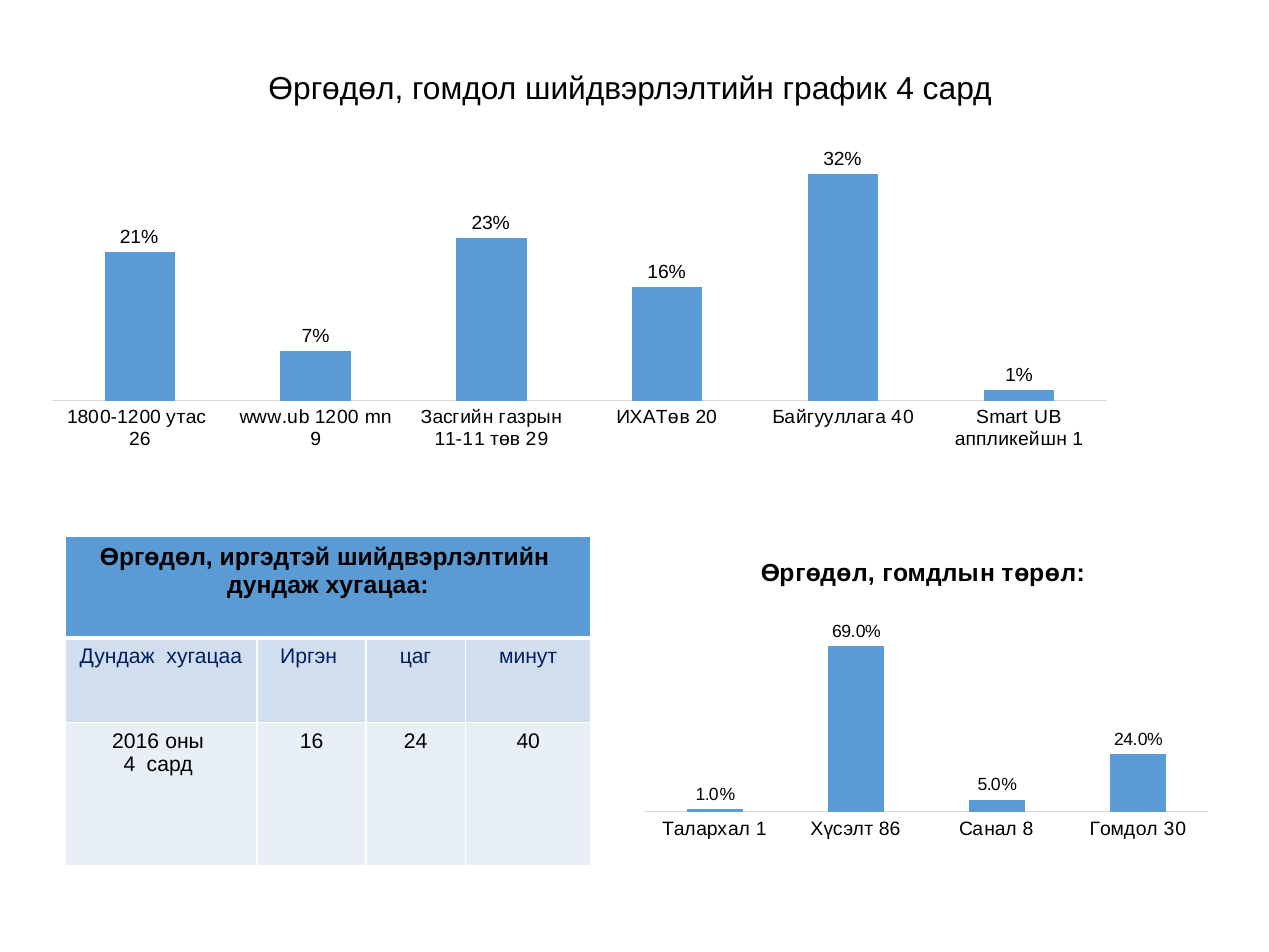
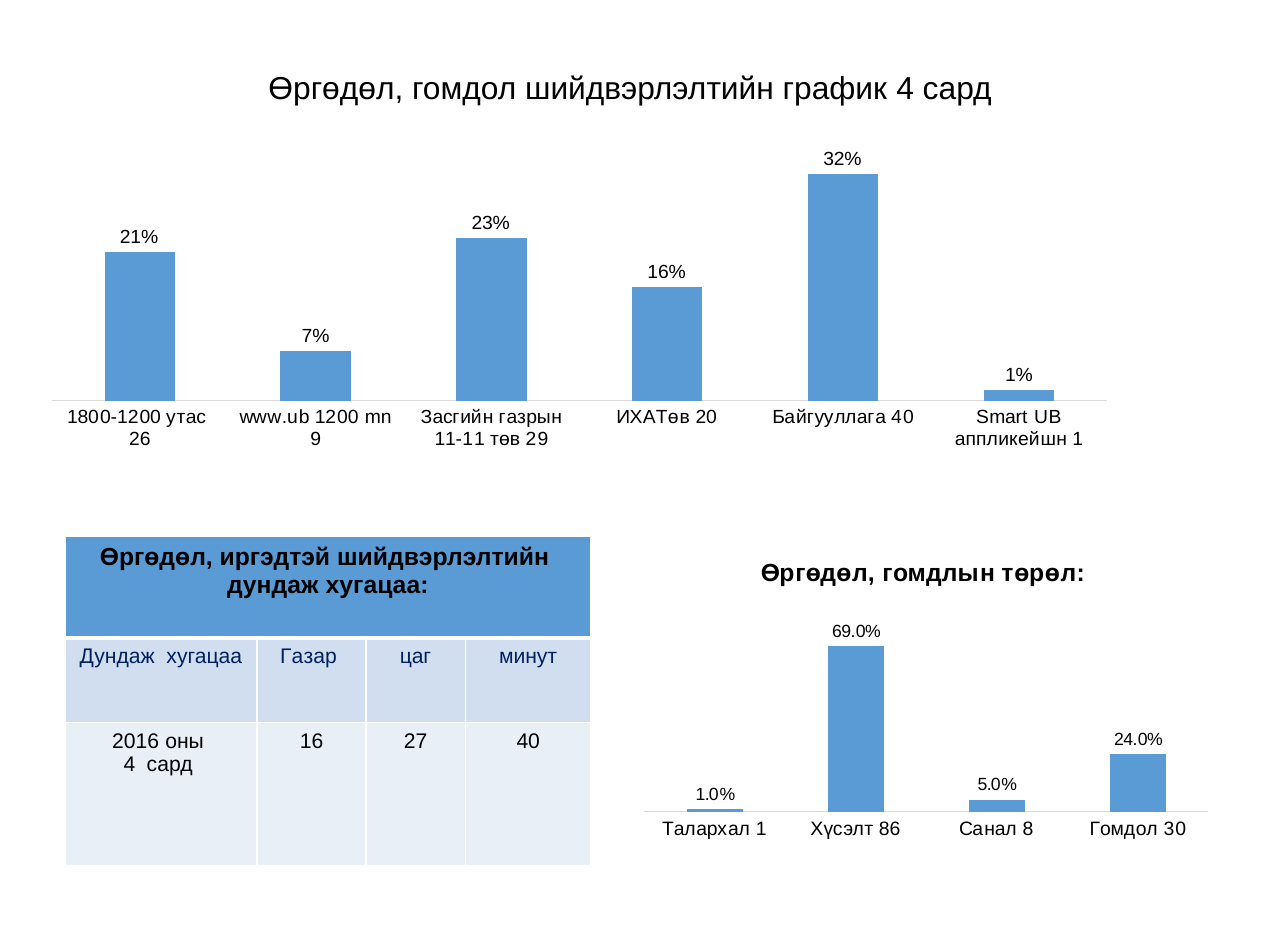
Иргэн: Иргэн -> Газар
24: 24 -> 27
